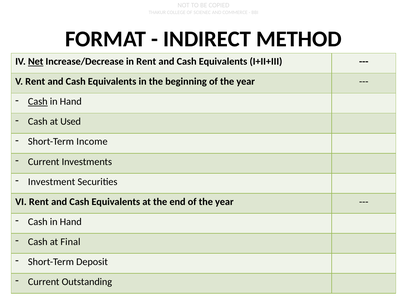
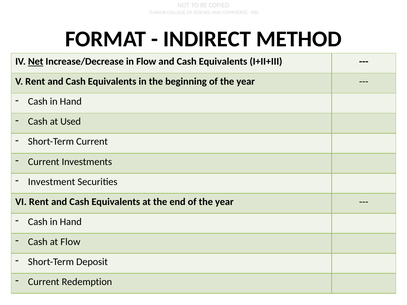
in Rent: Rent -> Flow
Cash at (38, 102) underline: present -> none
Short-Term Income: Income -> Current
at Final: Final -> Flow
Outstanding: Outstanding -> Redemption
